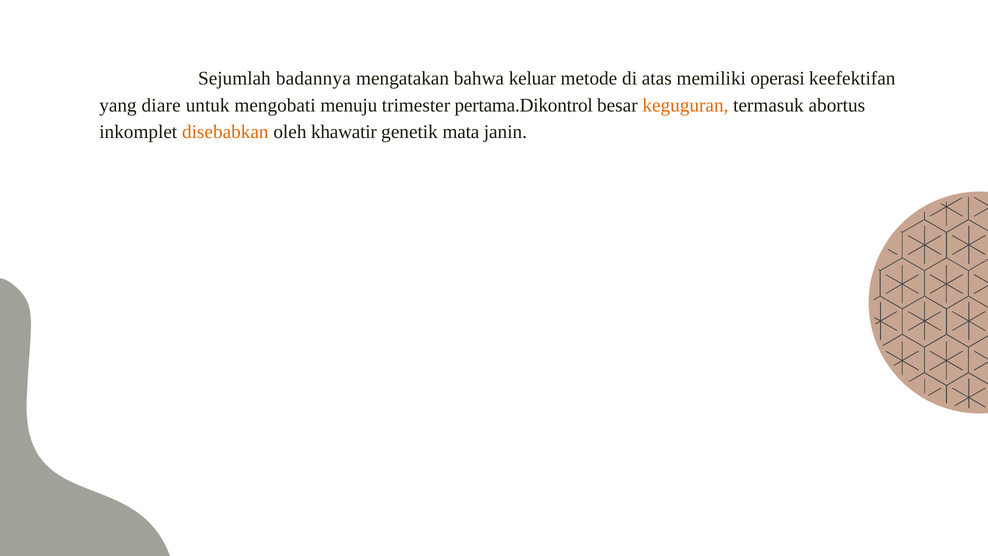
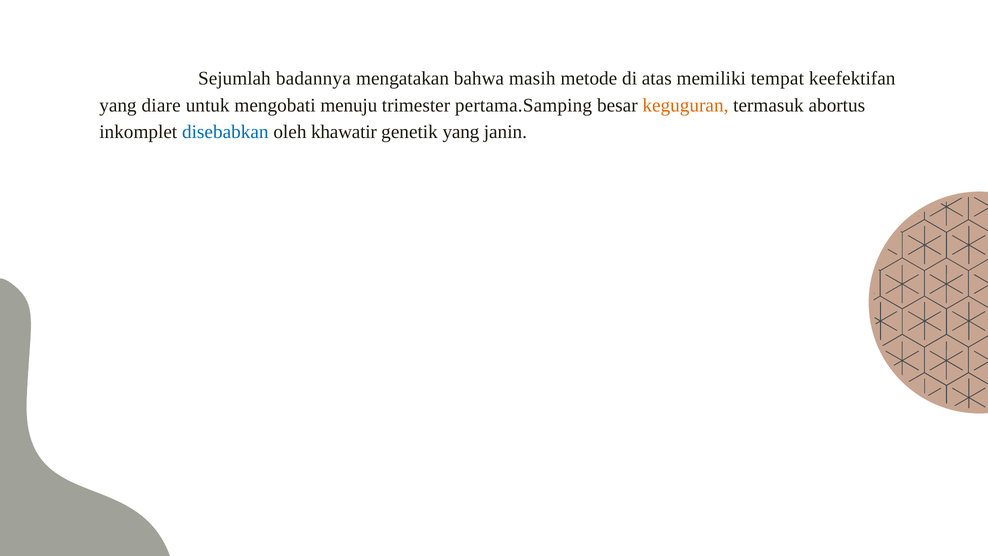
keluar: keluar -> masih
operasi: operasi -> tempat
pertama.Dikontrol: pertama.Dikontrol -> pertama.Samping
disebabkan colour: orange -> blue
genetik mata: mata -> yang
